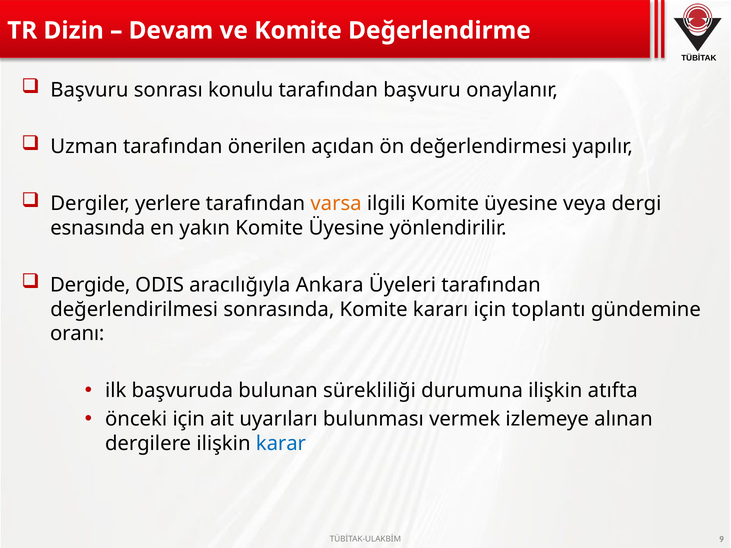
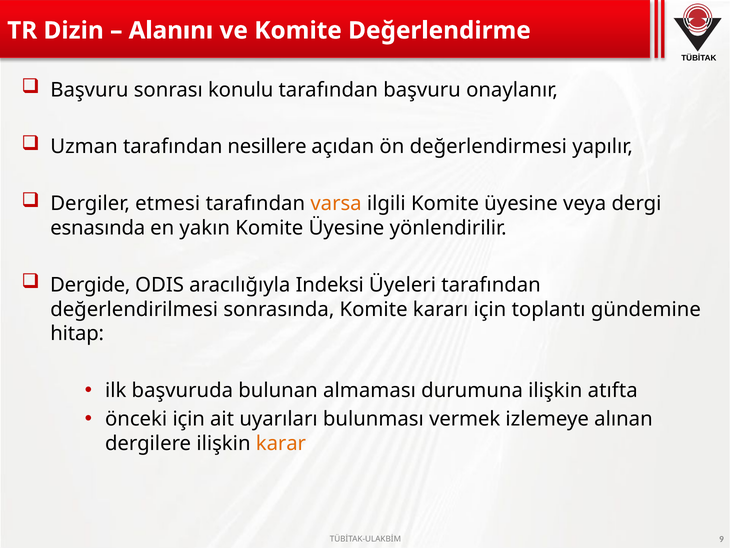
Devam: Devam -> Alanını
önerilen: önerilen -> nesillere
yerlere: yerlere -> etmesi
Ankara: Ankara -> Indeksi
oranı: oranı -> hitap
sürekliliği: sürekliliği -> almaması
karar colour: blue -> orange
